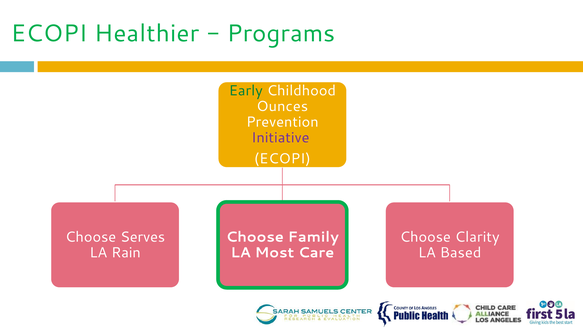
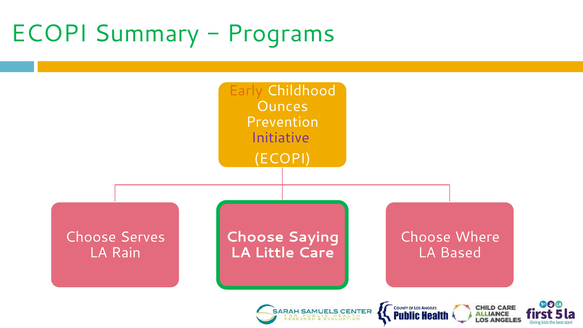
Healthier: Healthier -> Summary
Early colour: green -> orange
Family: Family -> Saying
Clarity: Clarity -> Where
Most: Most -> Little
